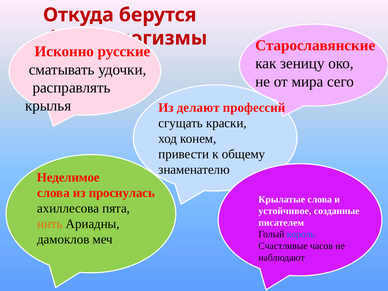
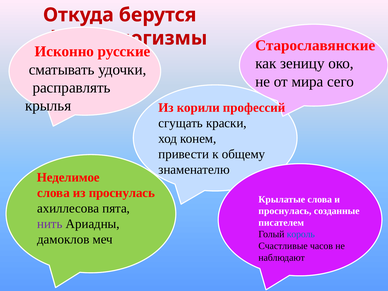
делают: делают -> корили
устойчивое at (285, 211): устойчивое -> проснулась
нить colour: orange -> purple
